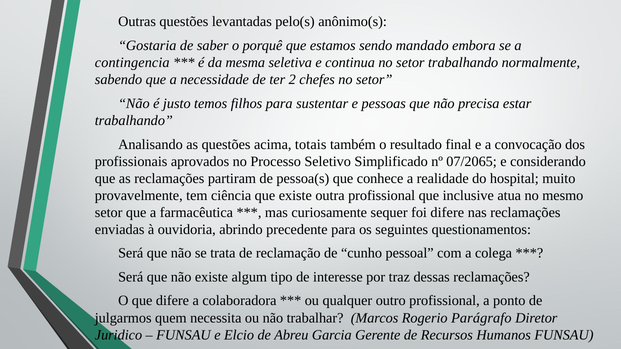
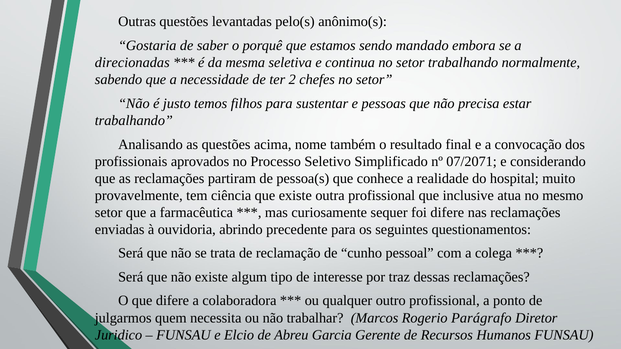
contingencia: contingencia -> direcionadas
totais: totais -> nome
07/2065: 07/2065 -> 07/2071
